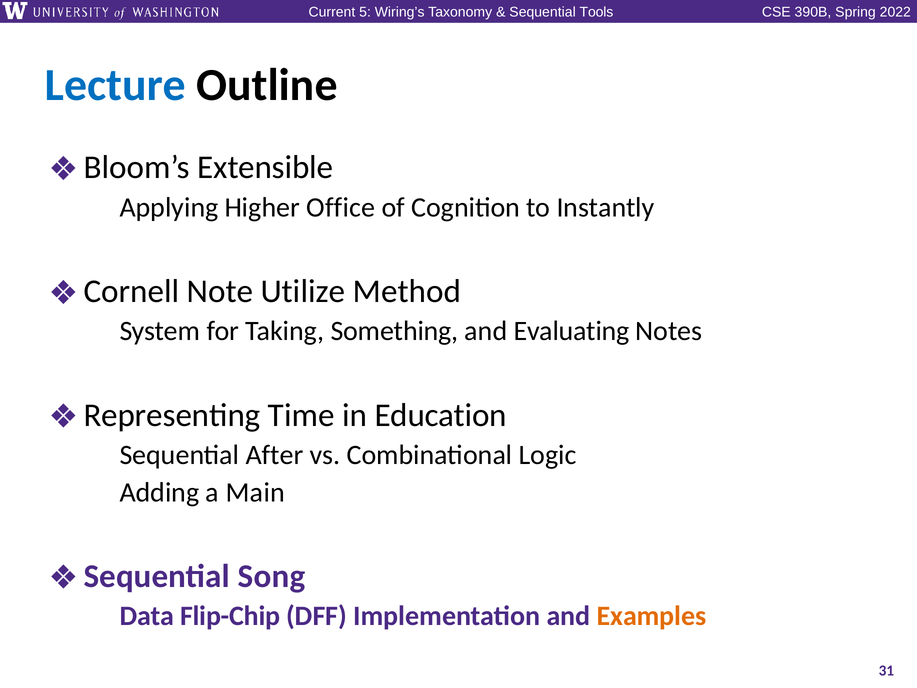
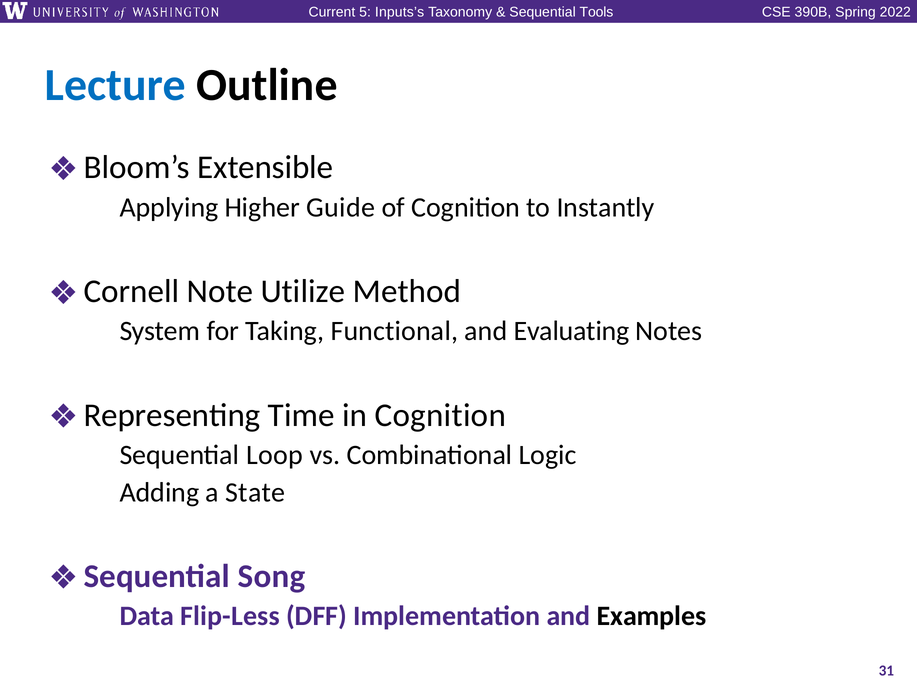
Wiring’s: Wiring’s -> Inputs’s
Office: Office -> Guide
Something: Something -> Functional
in Education: Education -> Cognition
After: After -> Loop
Main: Main -> State
Flip-Chip: Flip-Chip -> Flip-Less
Examples colour: orange -> black
